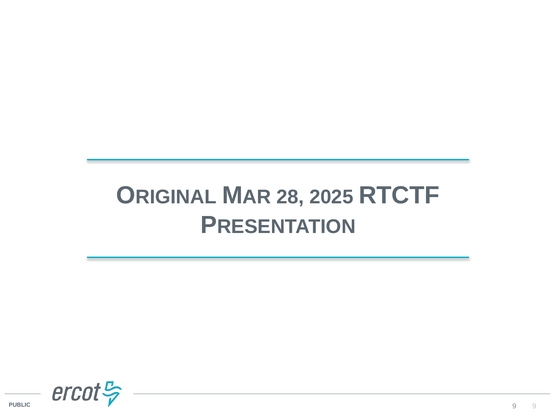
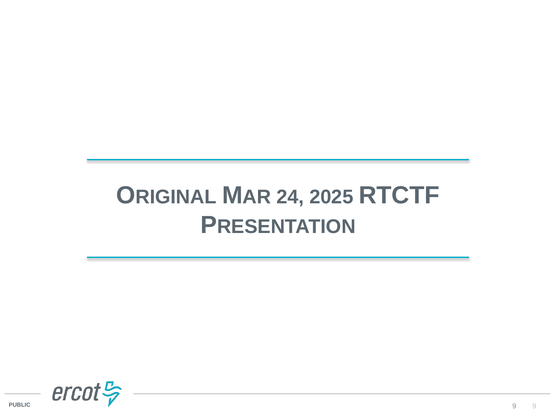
28: 28 -> 24
